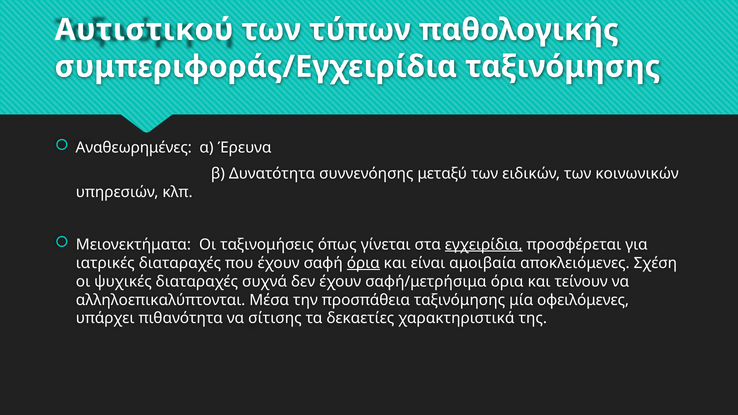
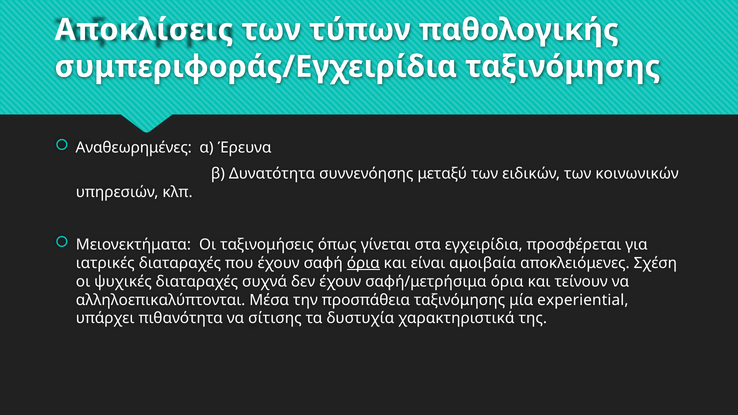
Αυτιστικού: Αυτιστικού -> Αποκλίσεις
εγχειρίδια underline: present -> none
οφειλόμενες: οφειλόμενες -> experiential
δεκαετίες: δεκαετίες -> δυστυχία
